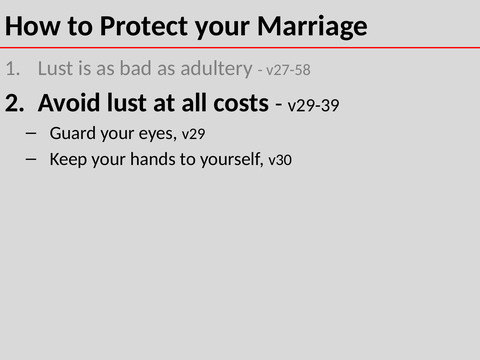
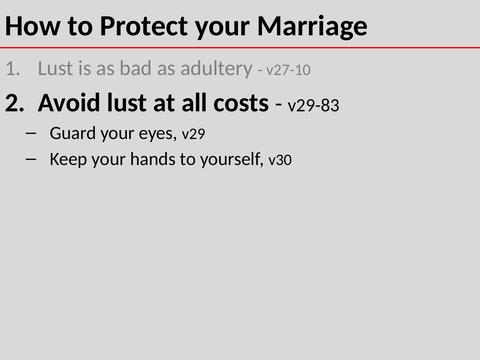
v27-58: v27-58 -> v27-10
v29-39: v29-39 -> v29-83
